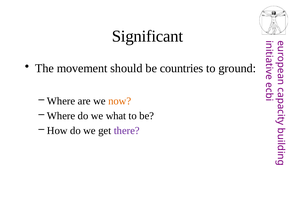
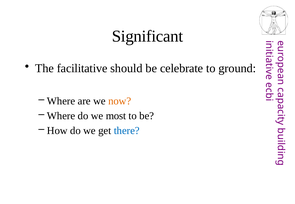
movement: movement -> facilitative
countries: countries -> celebrate
what: what -> most
there colour: purple -> blue
